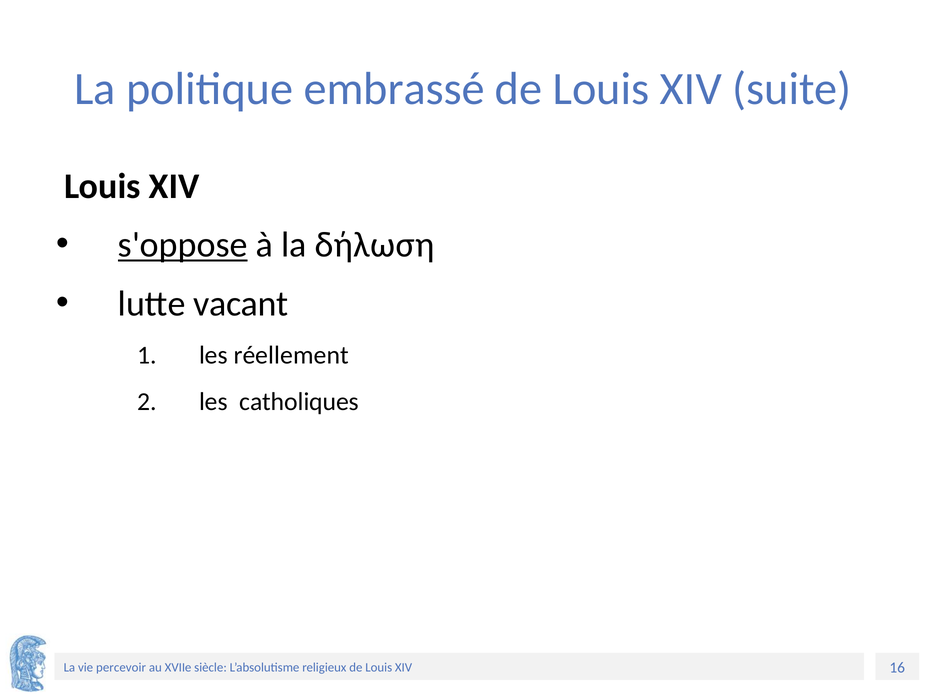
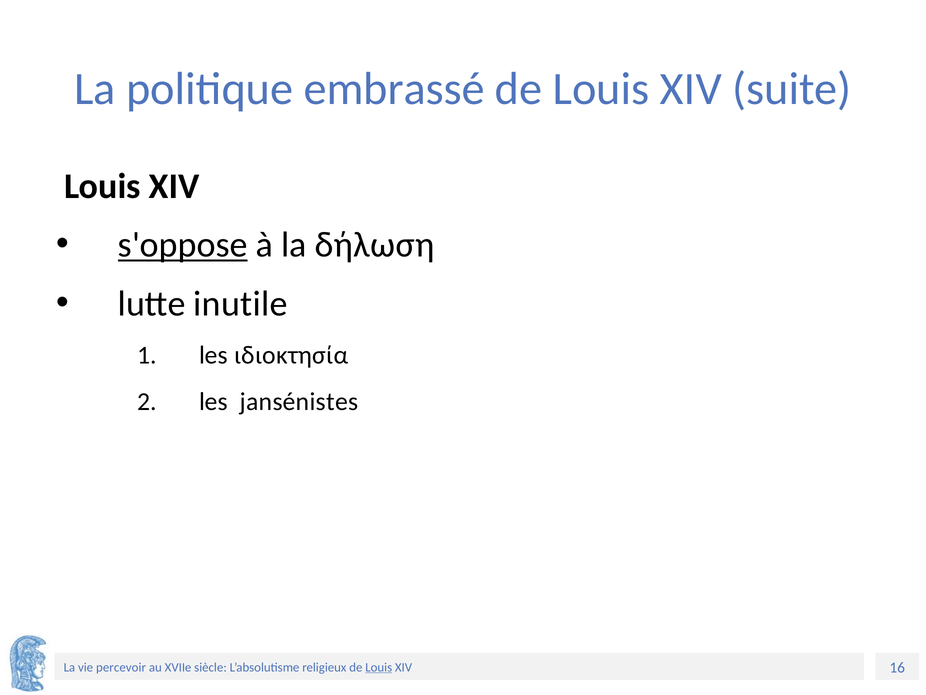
vacant: vacant -> inutile
réellement: réellement -> ιδιοκτησία
catholiques: catholiques -> jansénistes
Louis at (379, 667) underline: none -> present
